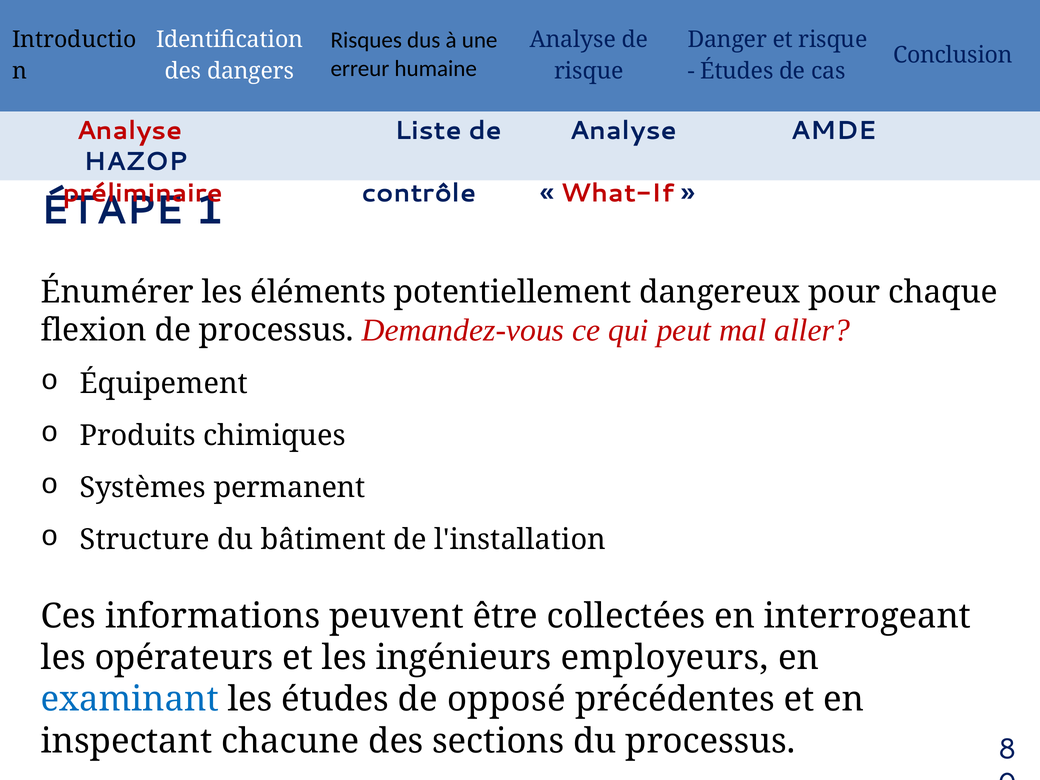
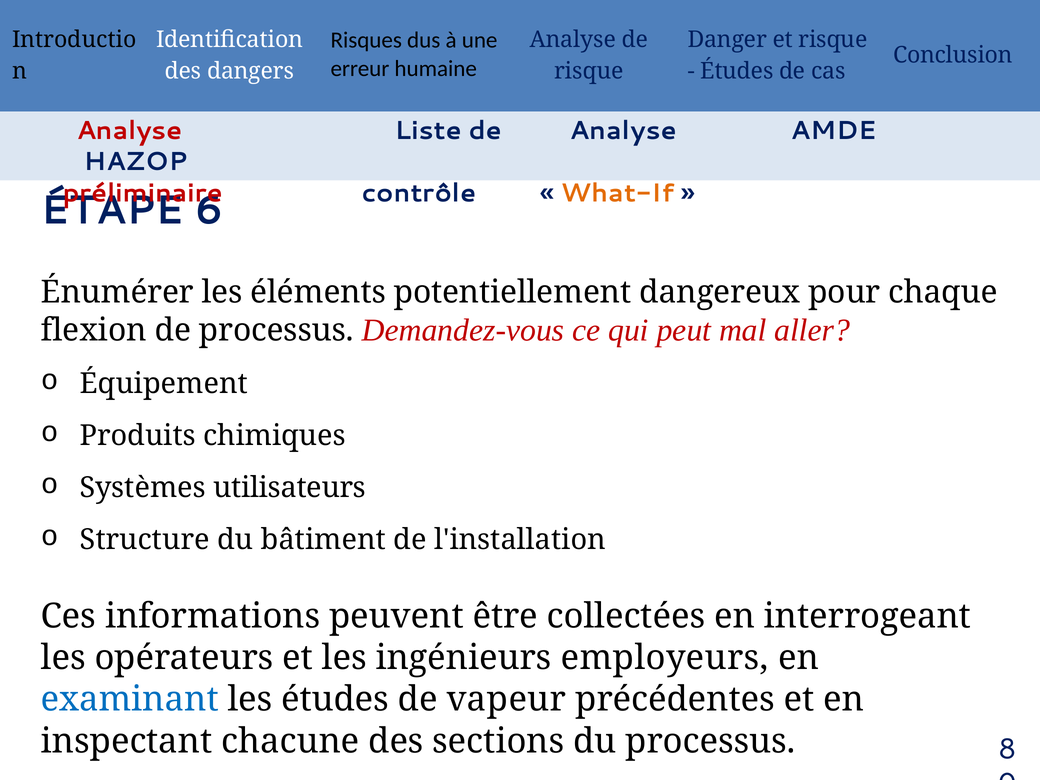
What-If colour: red -> orange
1: 1 -> 6
permanent: permanent -> utilisateurs
opposé: opposé -> vapeur
